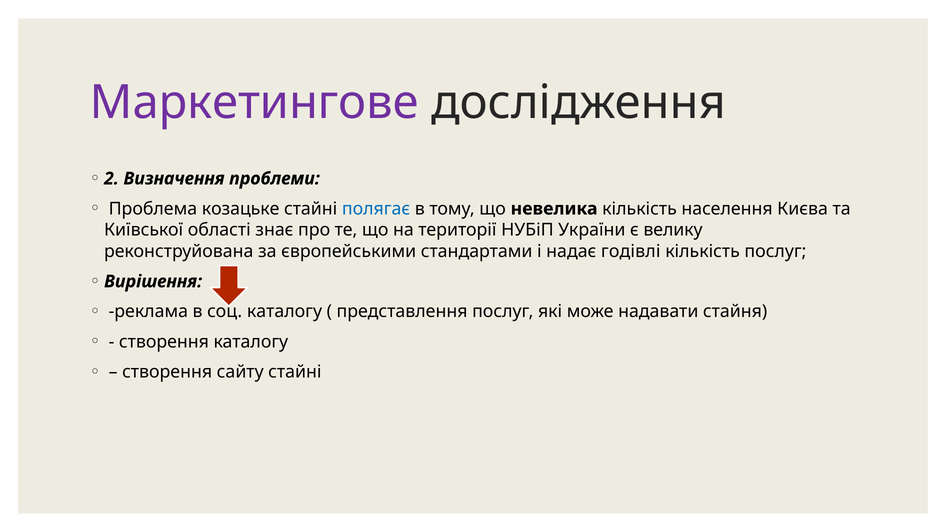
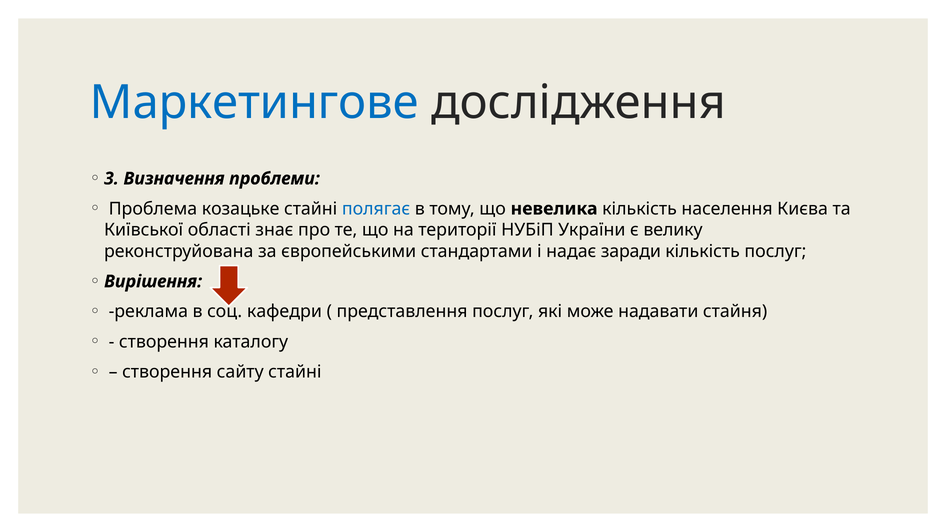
Маркетингове colour: purple -> blue
2: 2 -> 3
годівлі: годівлі -> заради
соц каталогу: каталогу -> кафедри
